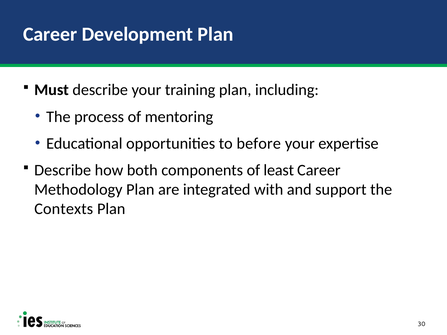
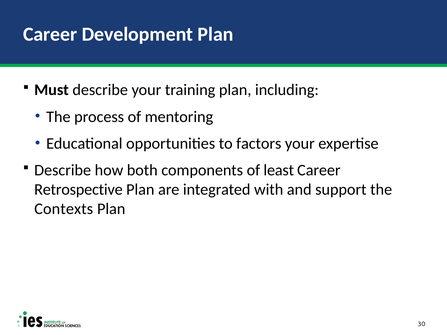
before: before -> factors
Methodology: Methodology -> Retrospective
